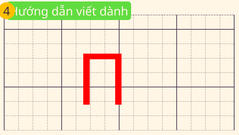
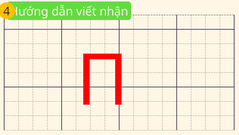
dành: dành -> nhận
